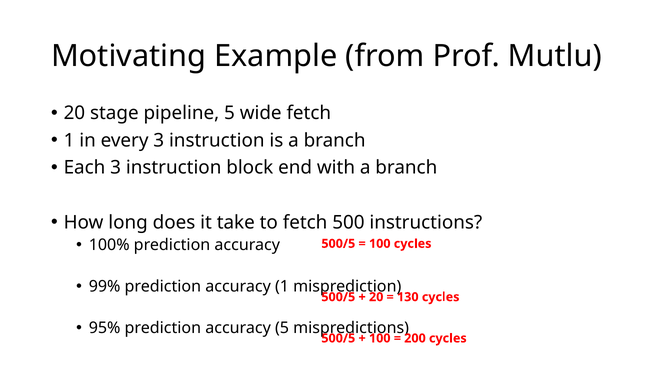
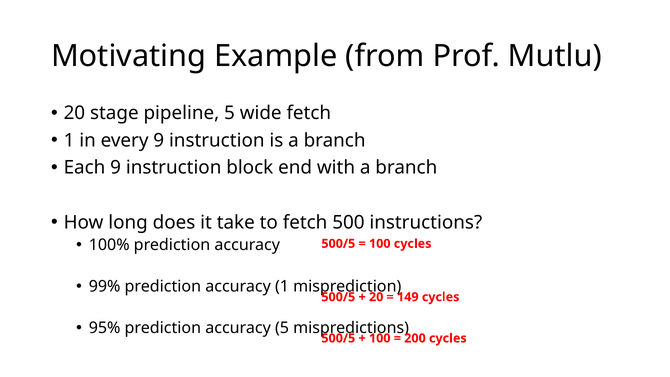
every 3: 3 -> 9
Each 3: 3 -> 9
130: 130 -> 149
